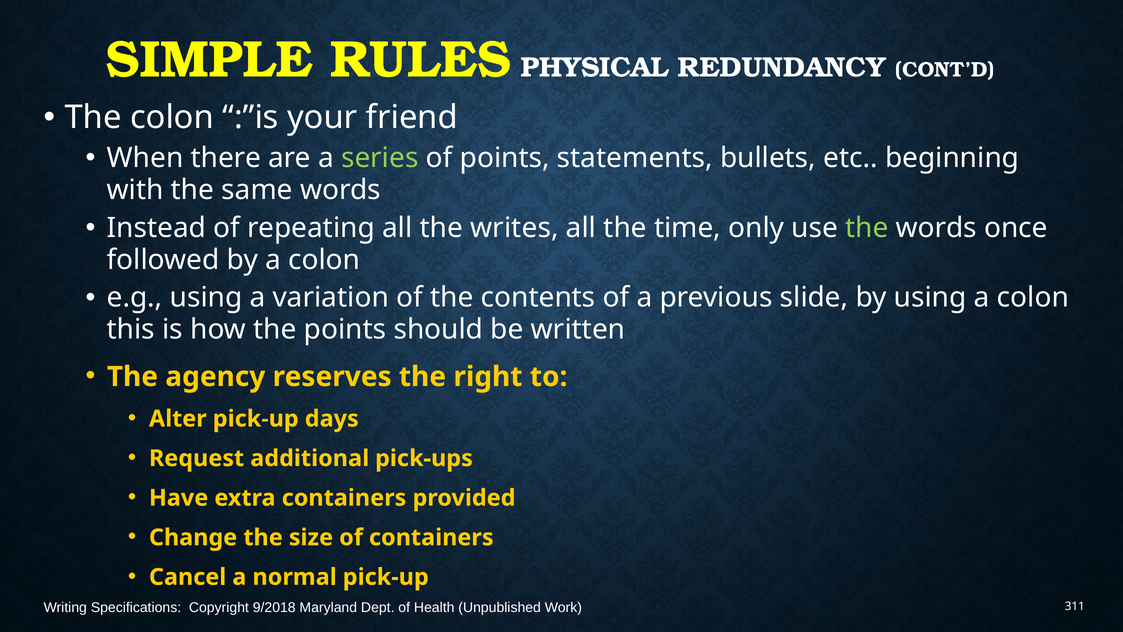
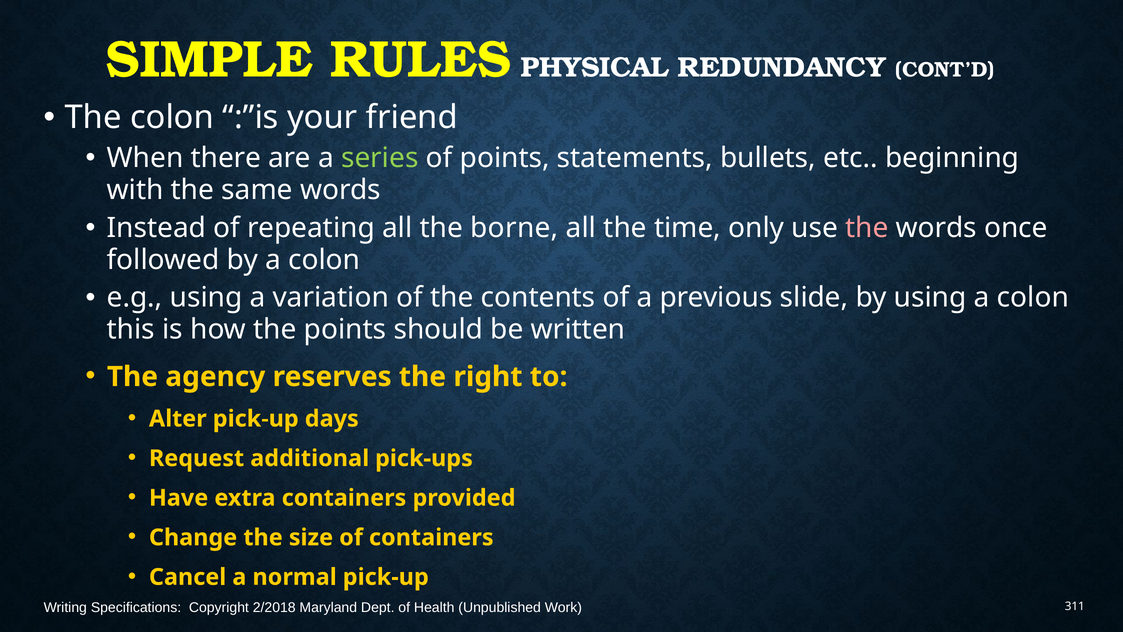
writes: writes -> borne
the at (867, 228) colour: light green -> pink
9/2018: 9/2018 -> 2/2018
